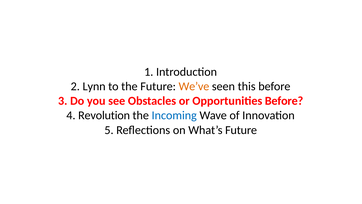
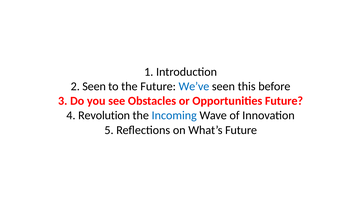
2 Lynn: Lynn -> Seen
We’ve colour: orange -> blue
Opportunities Before: Before -> Future
